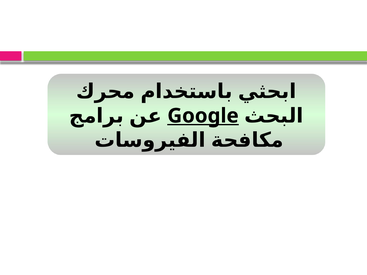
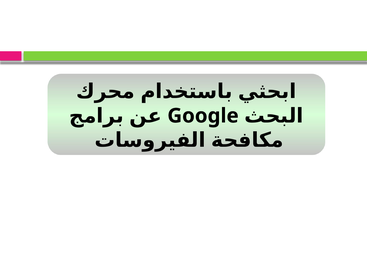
Google underline: present -> none
